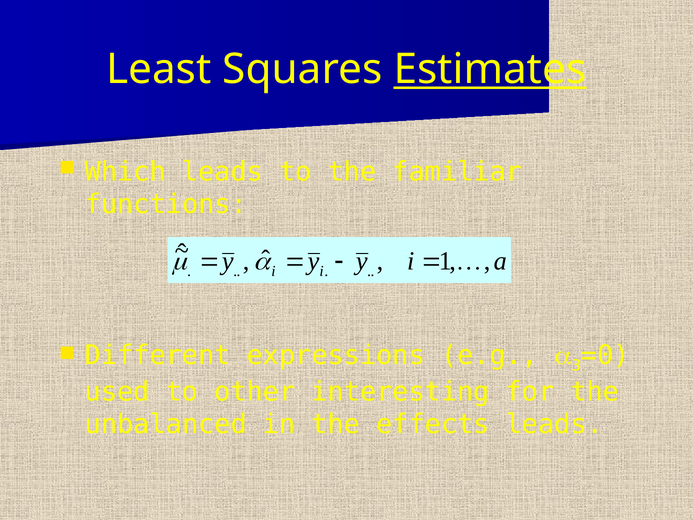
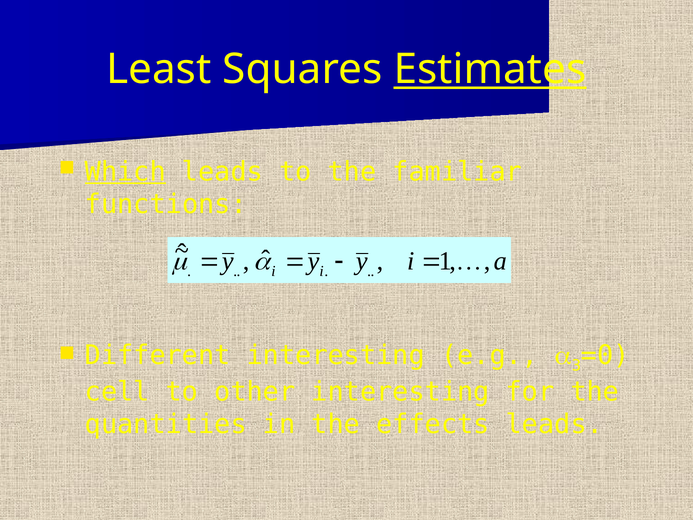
Which underline: none -> present
Different expressions: expressions -> interesting
used: used -> cell
unbalanced: unbalanced -> quantities
